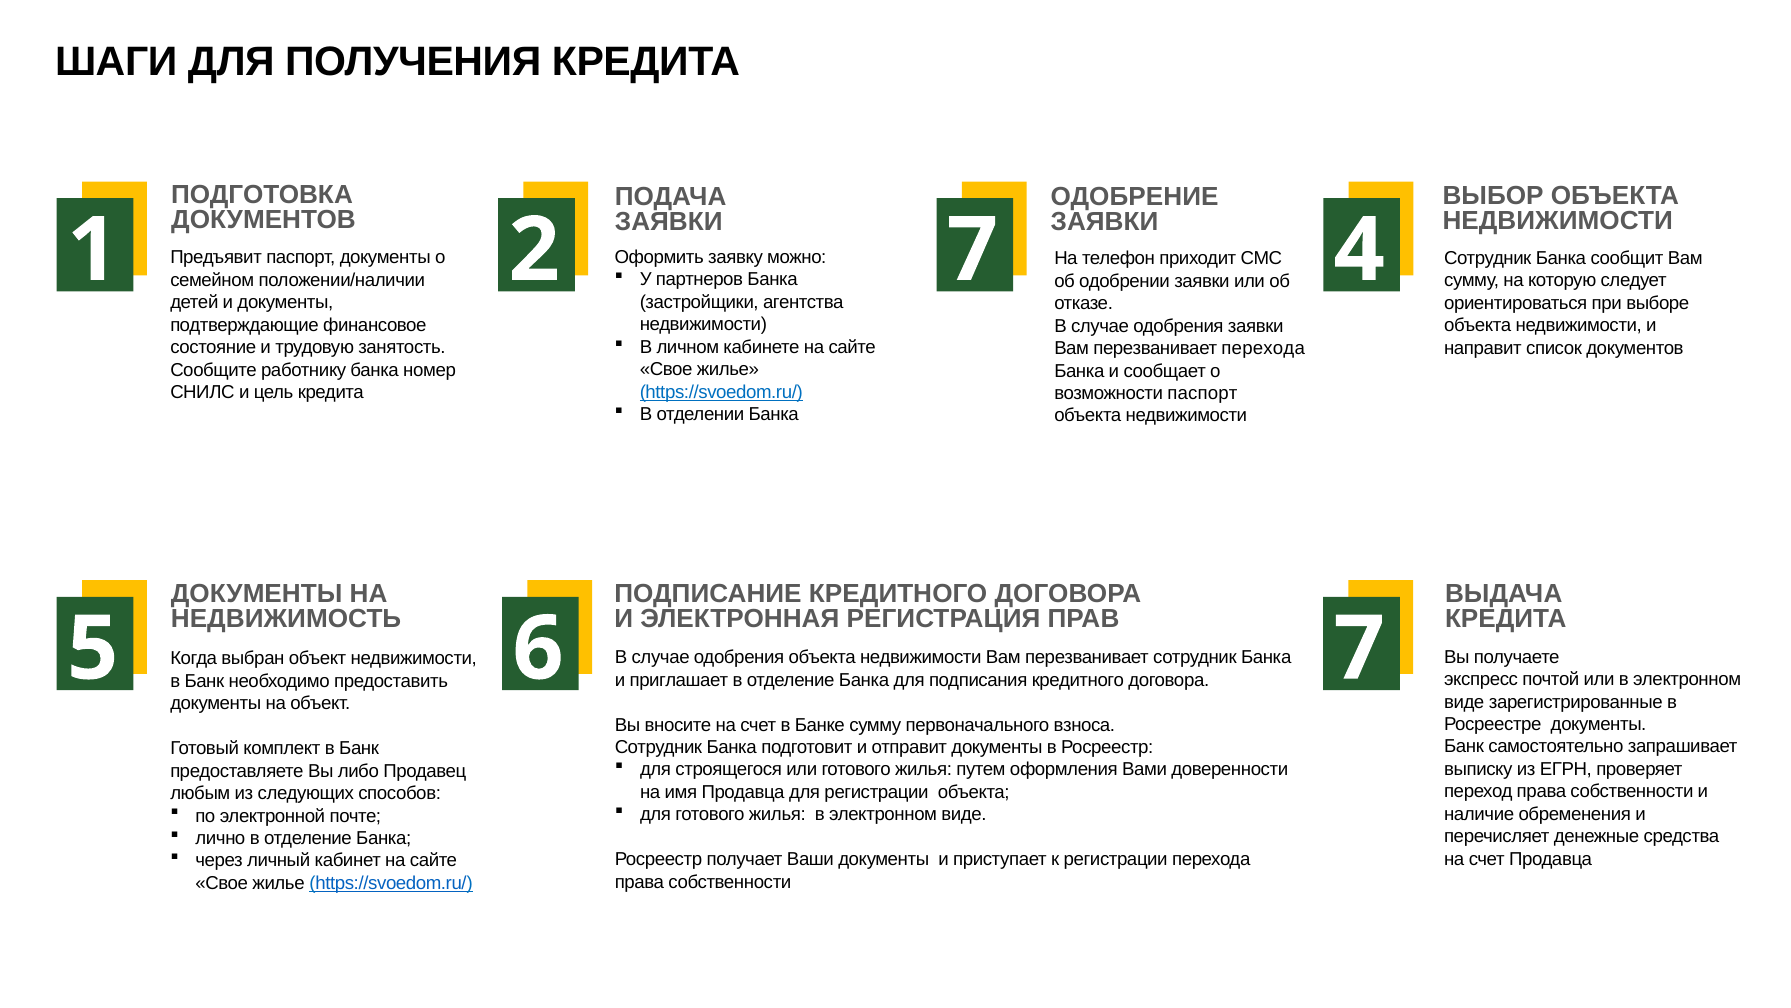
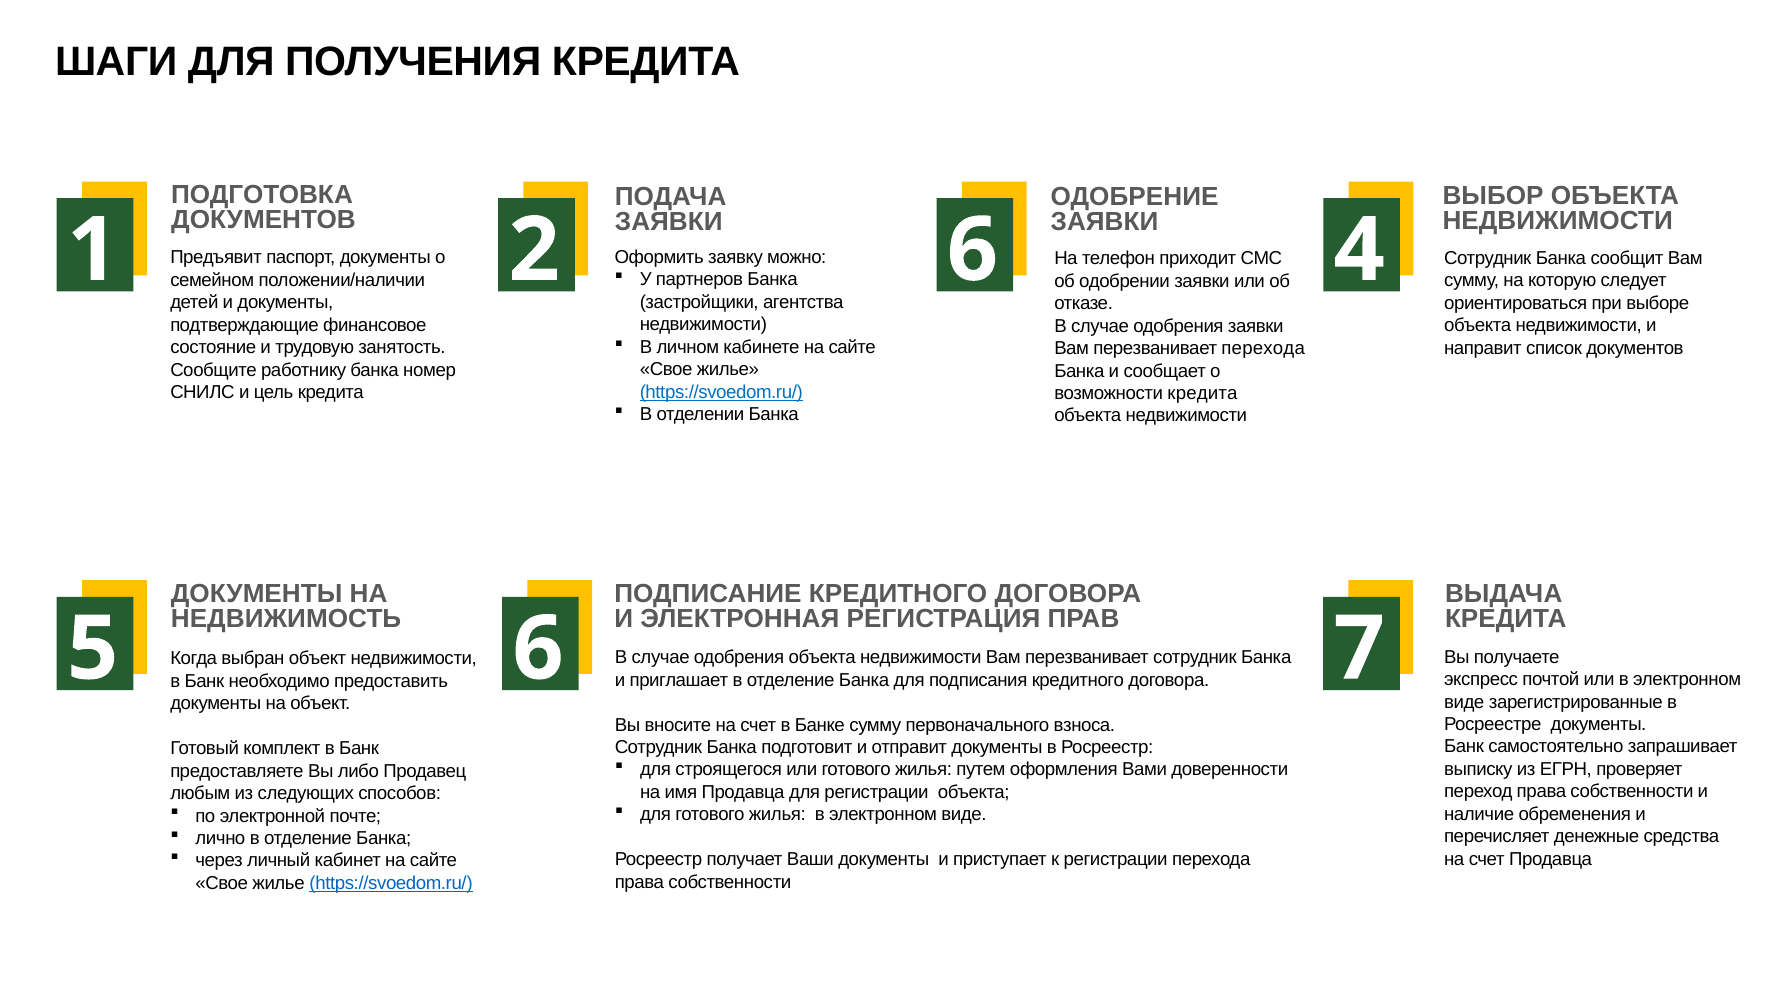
2 7: 7 -> 6
возможности паспорт: паспорт -> кредита
